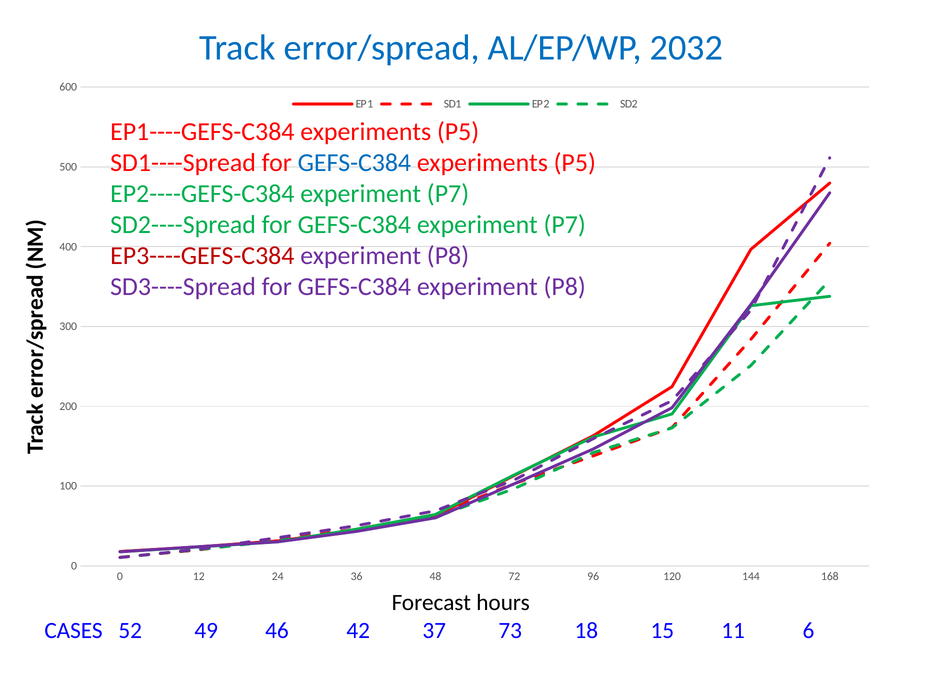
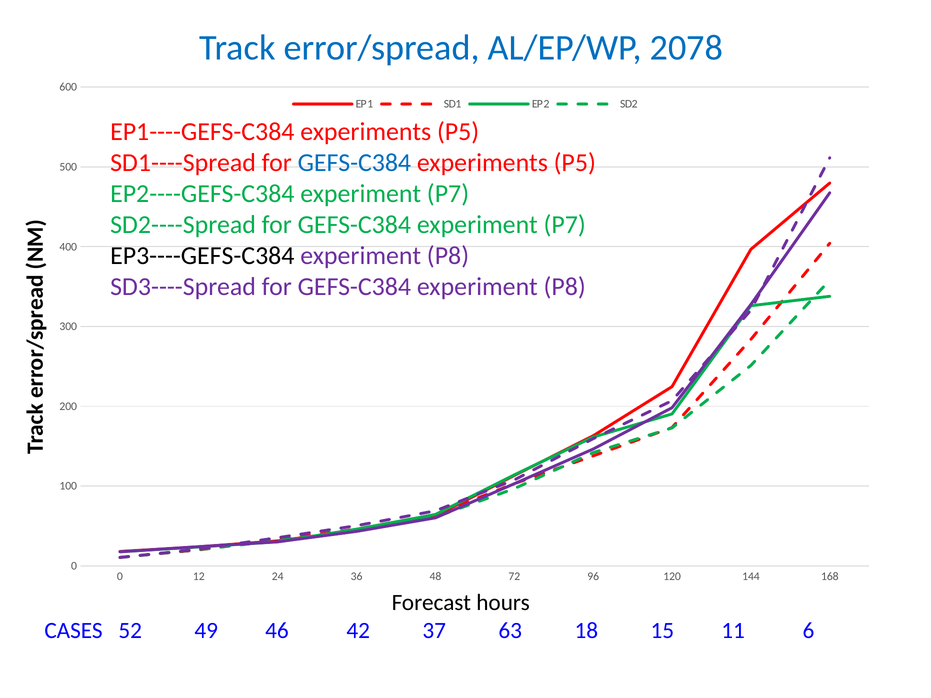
2032: 2032 -> 2078
EP3----GEFS-C384 colour: red -> black
73: 73 -> 63
